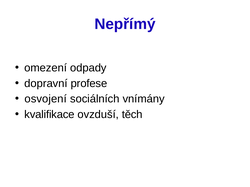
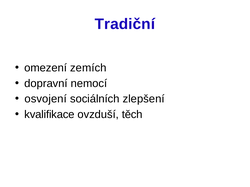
Nepřímý: Nepřímý -> Tradiční
odpady: odpady -> zemích
profese: profese -> nemocí
vnímány: vnímány -> zlepšení
